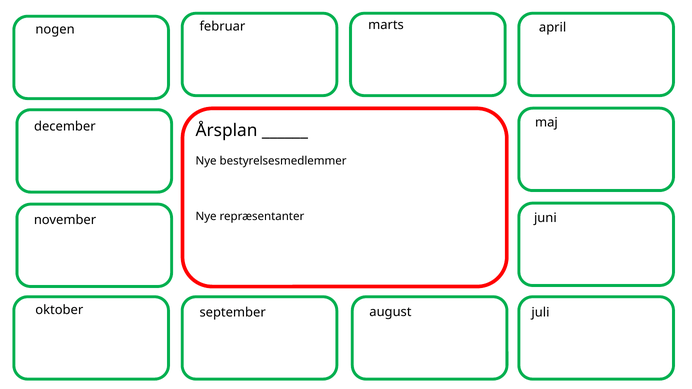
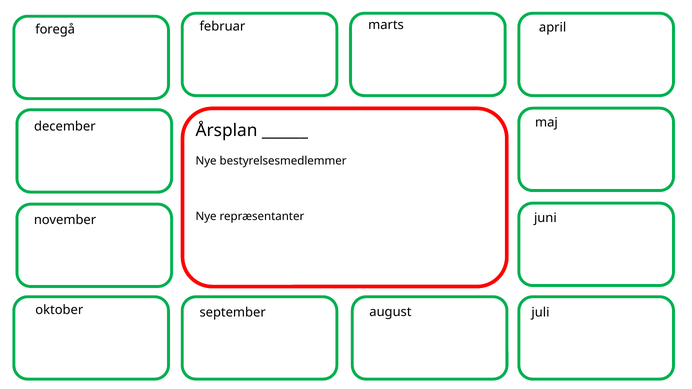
nogen: nogen -> foregå
